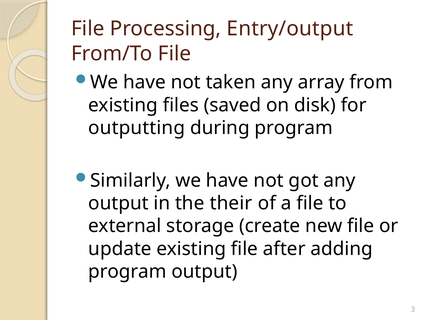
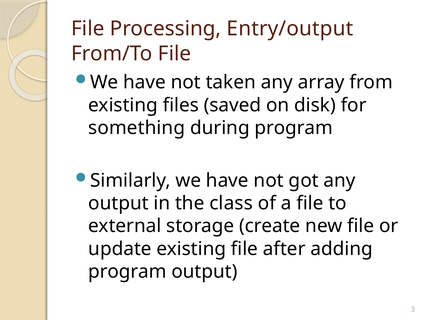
outputting: outputting -> something
their: their -> class
